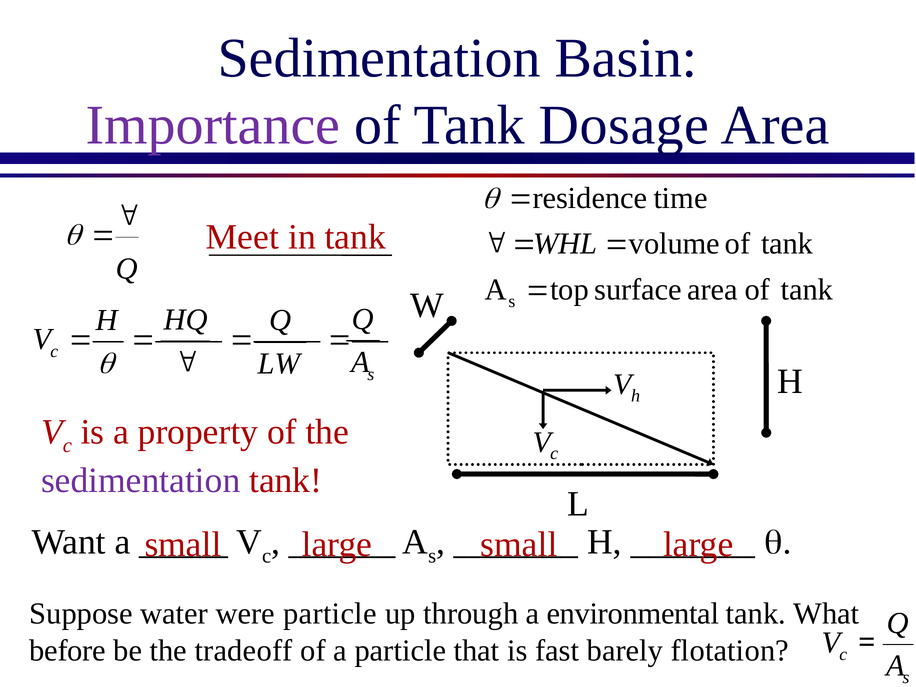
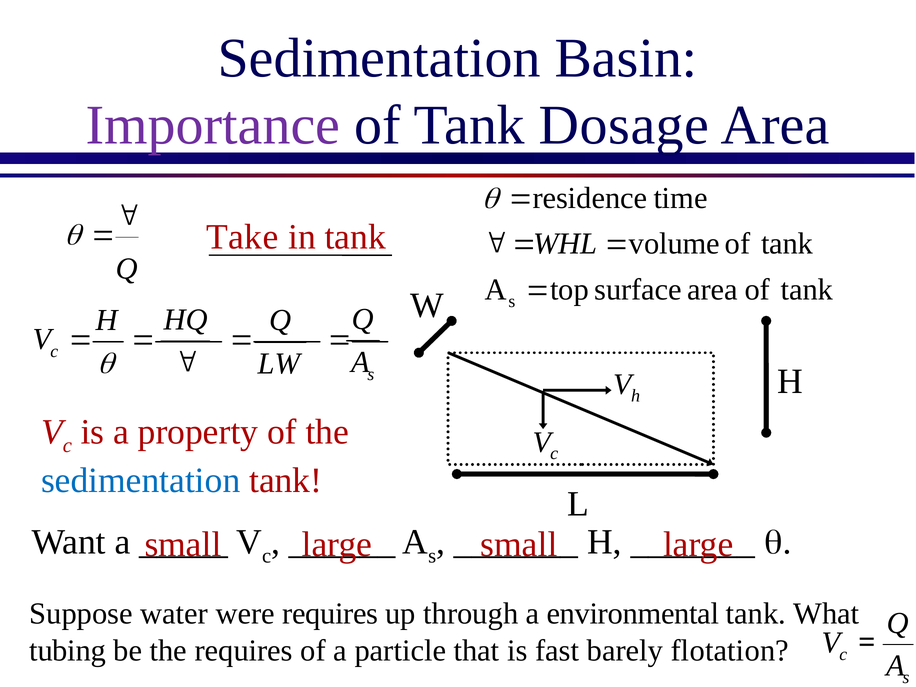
Meet: Meet -> Take
sedimentation at (141, 480) colour: purple -> blue
were particle: particle -> requires
before: before -> tubing
the tradeoff: tradeoff -> requires
